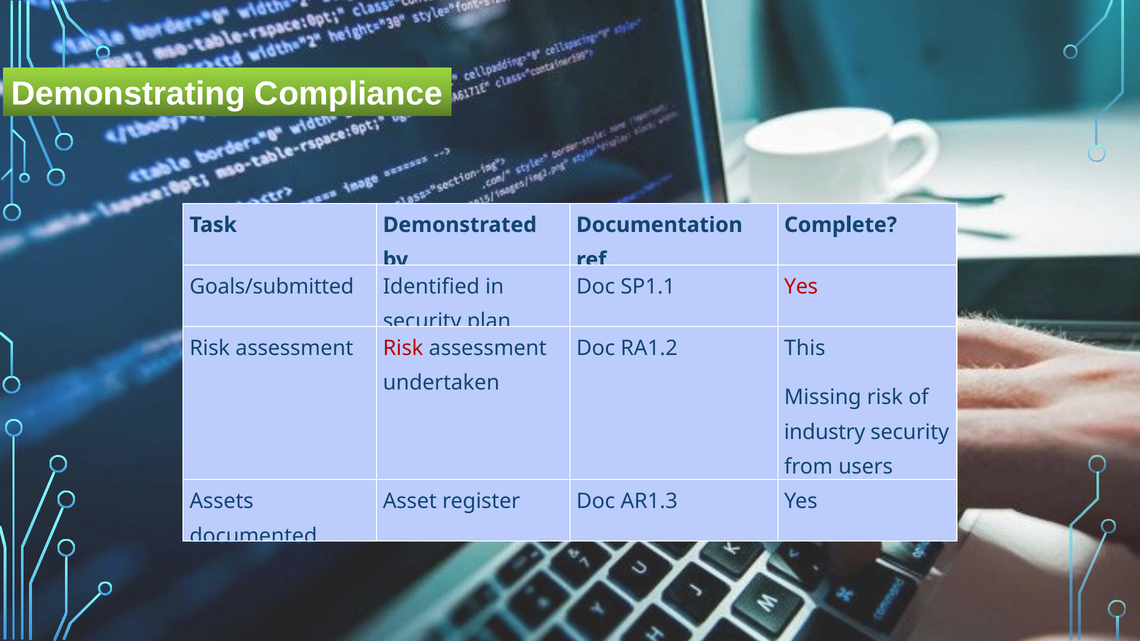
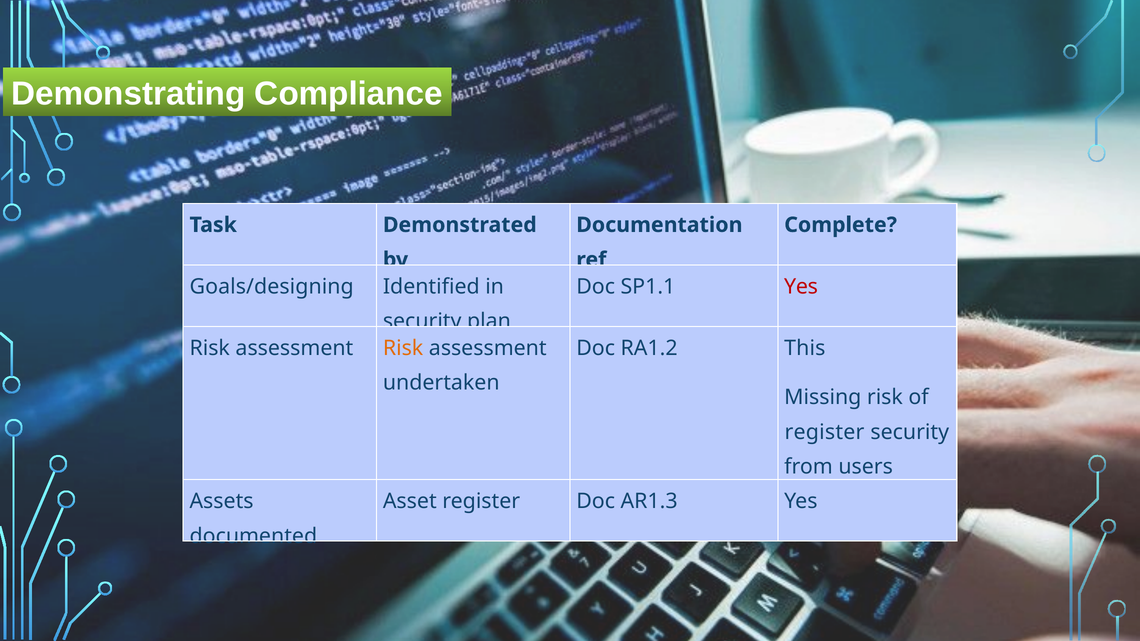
Goals/submitted: Goals/submitted -> Goals/designing
Risk at (403, 348) colour: red -> orange
industry at (825, 432): industry -> register
